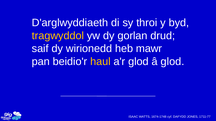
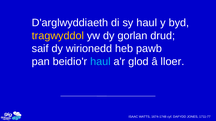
sy throi: throi -> haul
mawr: mawr -> pawb
haul at (100, 62) colour: yellow -> light blue
â glod: glod -> lloer
